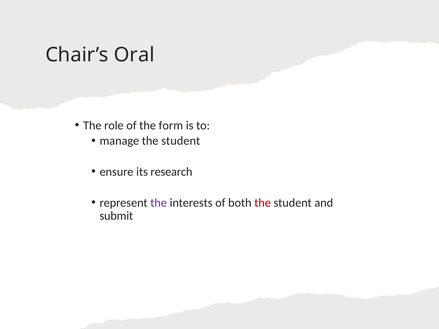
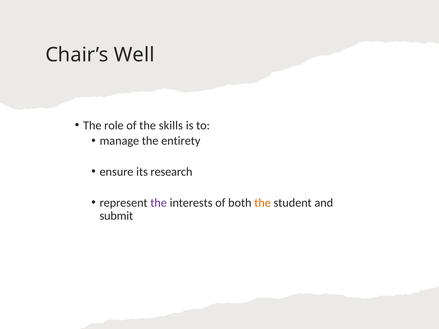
Oral: Oral -> Well
form: form -> skills
manage the student: student -> entirety
the at (263, 203) colour: red -> orange
